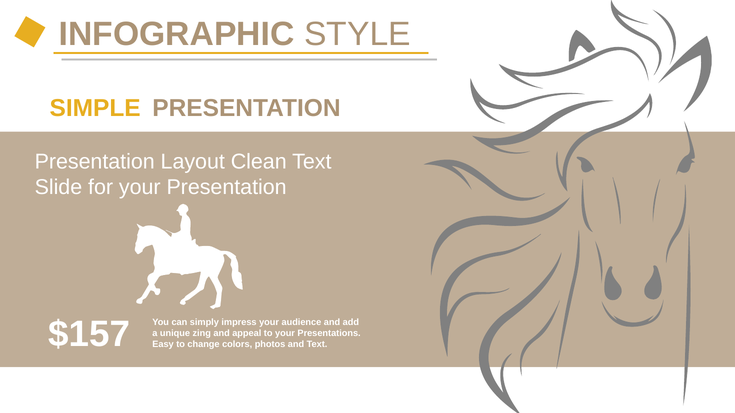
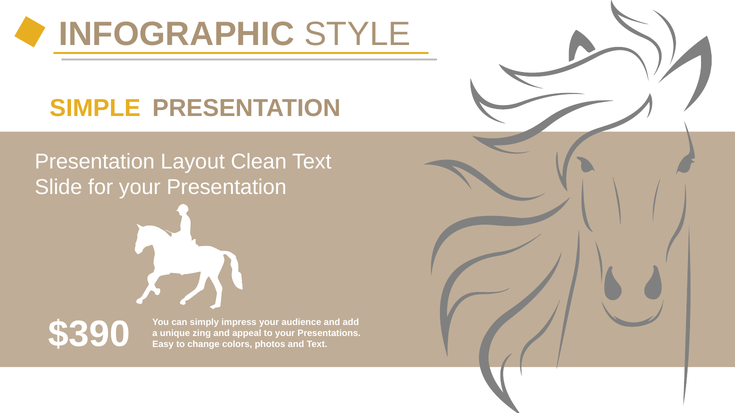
$157: $157 -> $390
